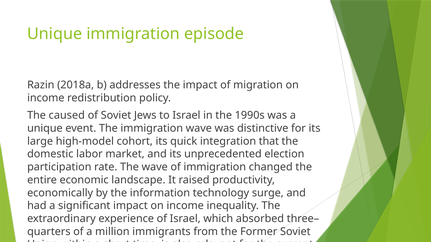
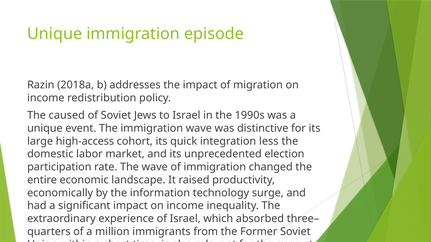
high-model: high-model -> high-access
that: that -> less
